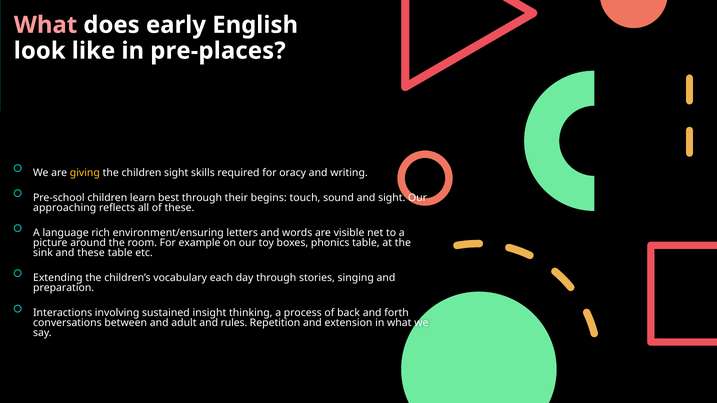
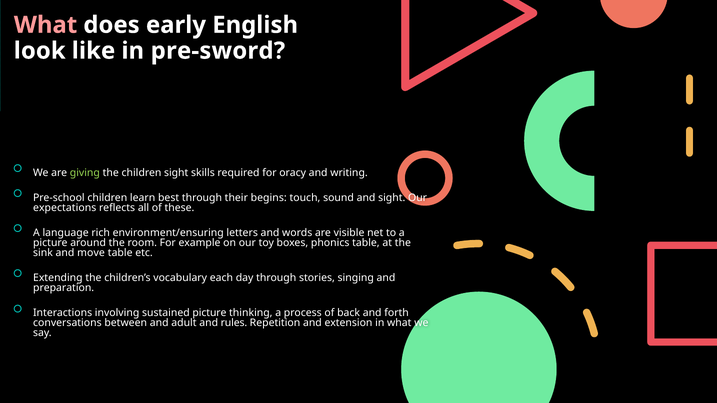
pre-places: pre-places -> pre-sword
giving colour: yellow -> light green
approaching: approaching -> expectations
and these: these -> move
sustained insight: insight -> picture
